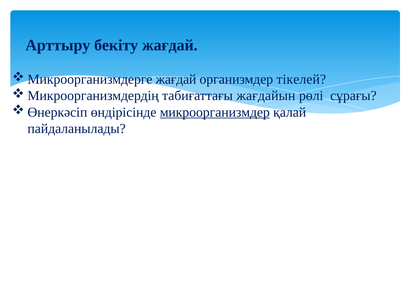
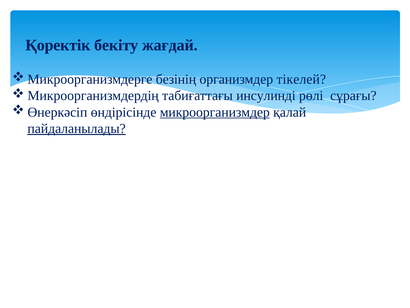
Арттыру: Арттыру -> Қоректік
жағдай at (176, 79): жағдай -> безінің
жағдайын: жағдайын -> инсулинді
пайдаланылады underline: none -> present
